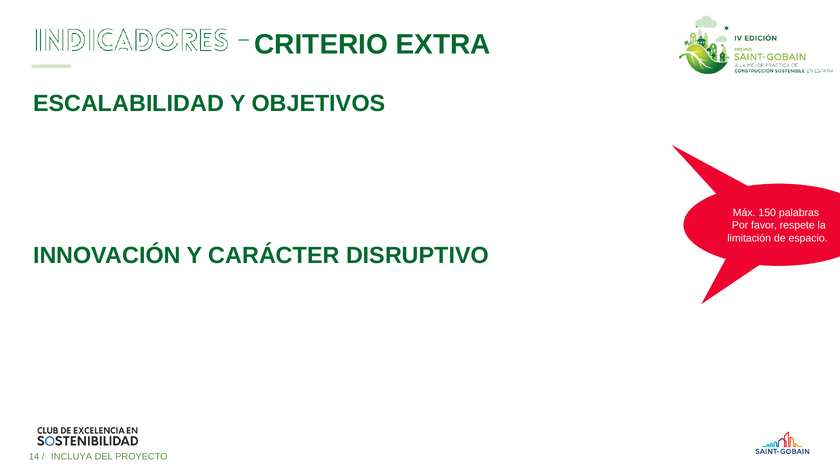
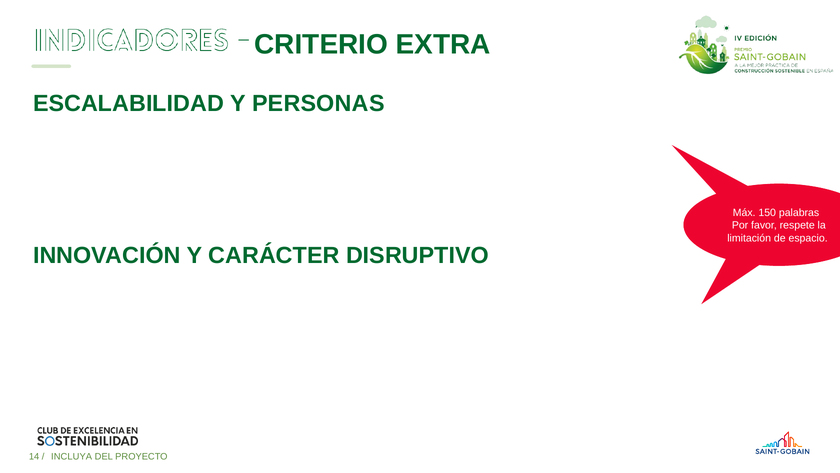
OBJETIVOS: OBJETIVOS -> PERSONAS
